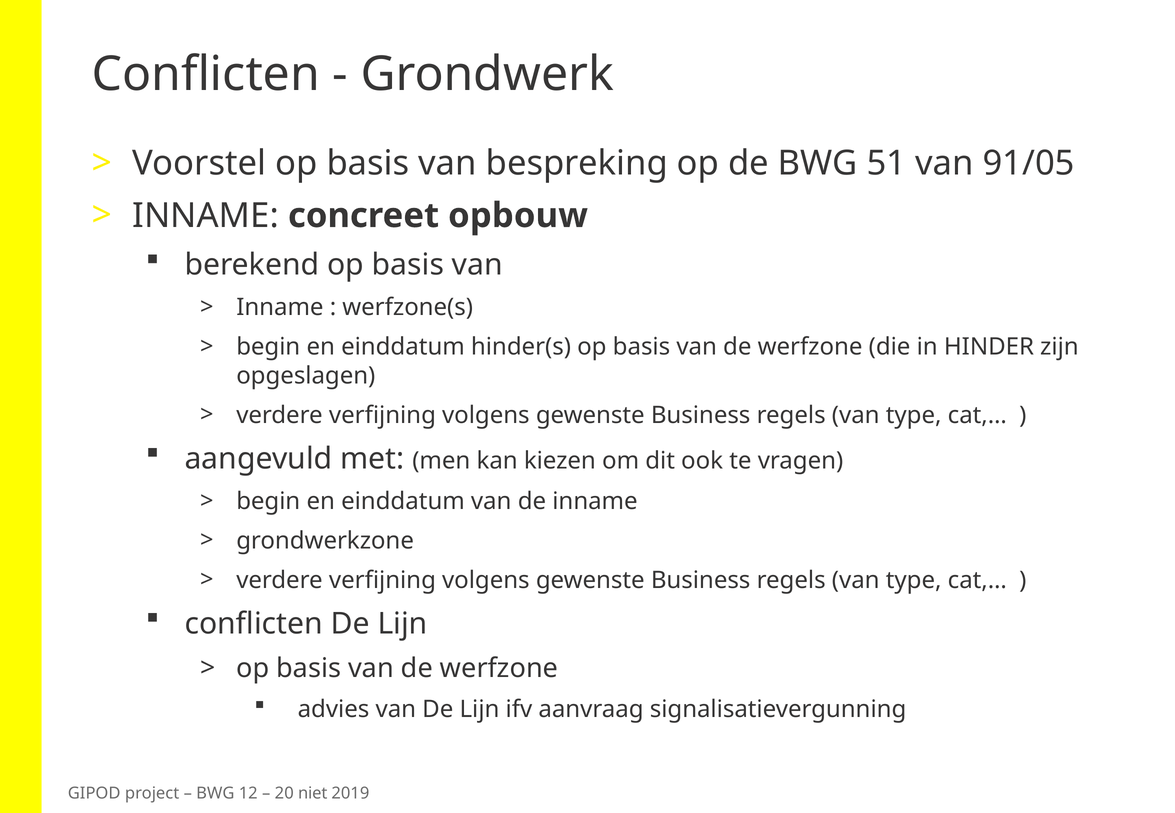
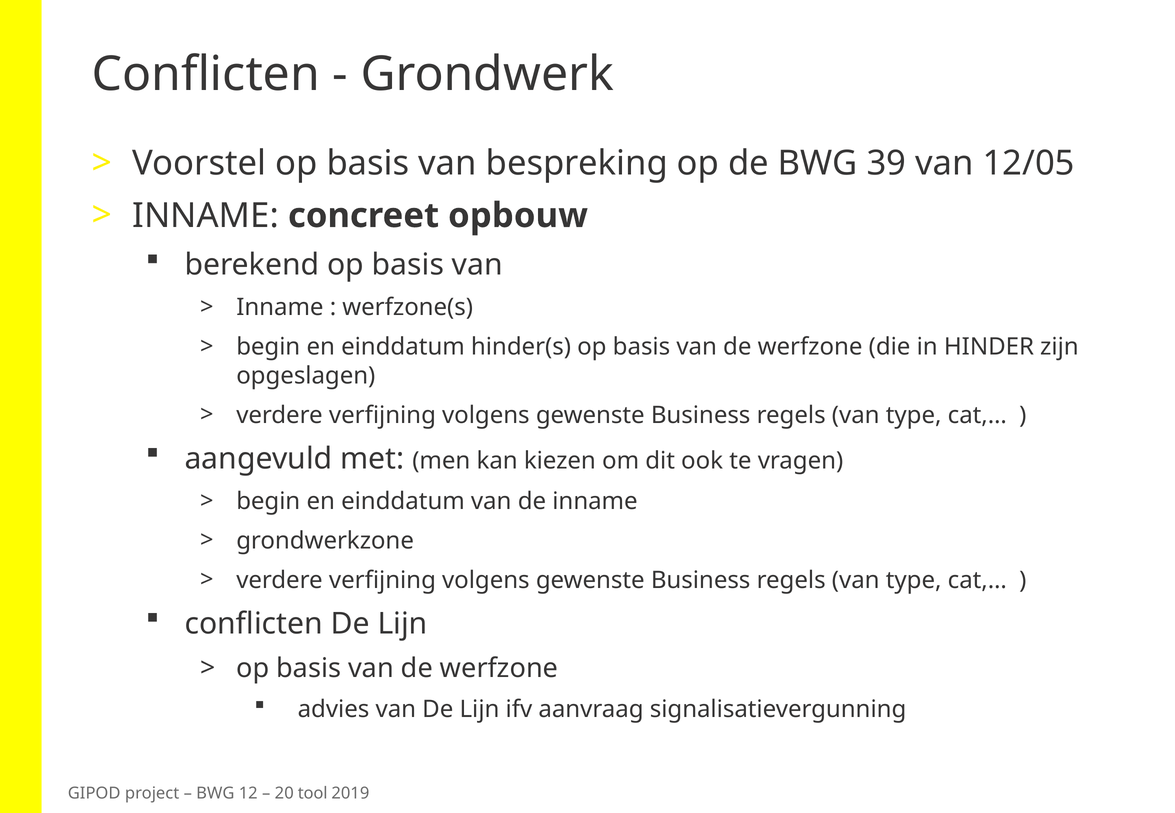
51: 51 -> 39
91/05: 91/05 -> 12/05
niet: niet -> tool
